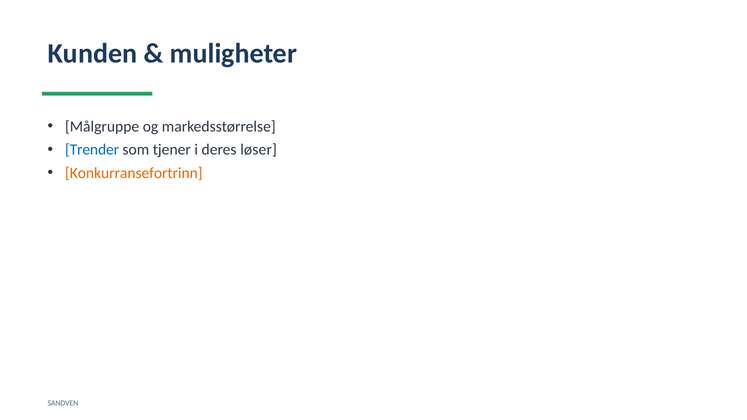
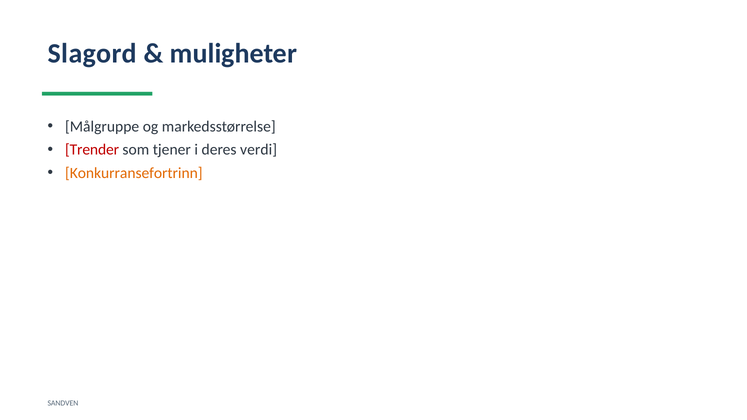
Kunden: Kunden -> Slagord
Trender colour: blue -> red
løser: løser -> verdi
